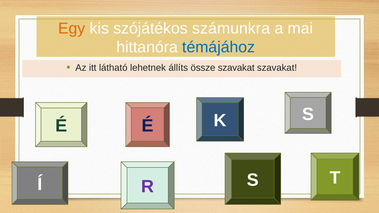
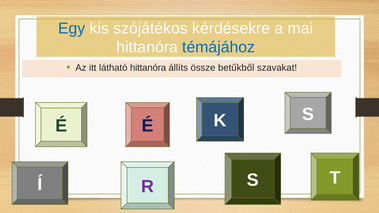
Egy colour: orange -> blue
számunkra: számunkra -> kérdésekre
látható lehetnek: lehetnek -> hittanóra
össze szavakat: szavakat -> betűkből
